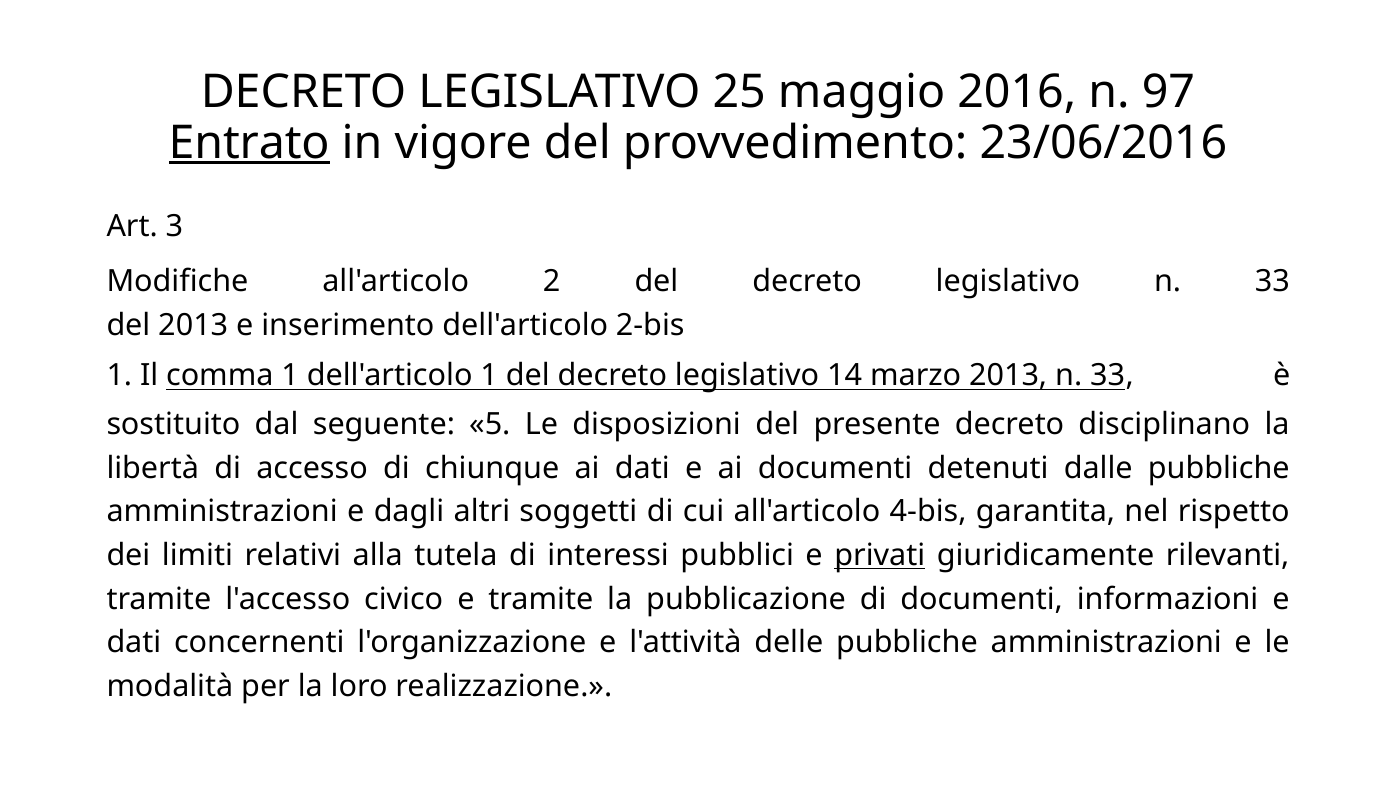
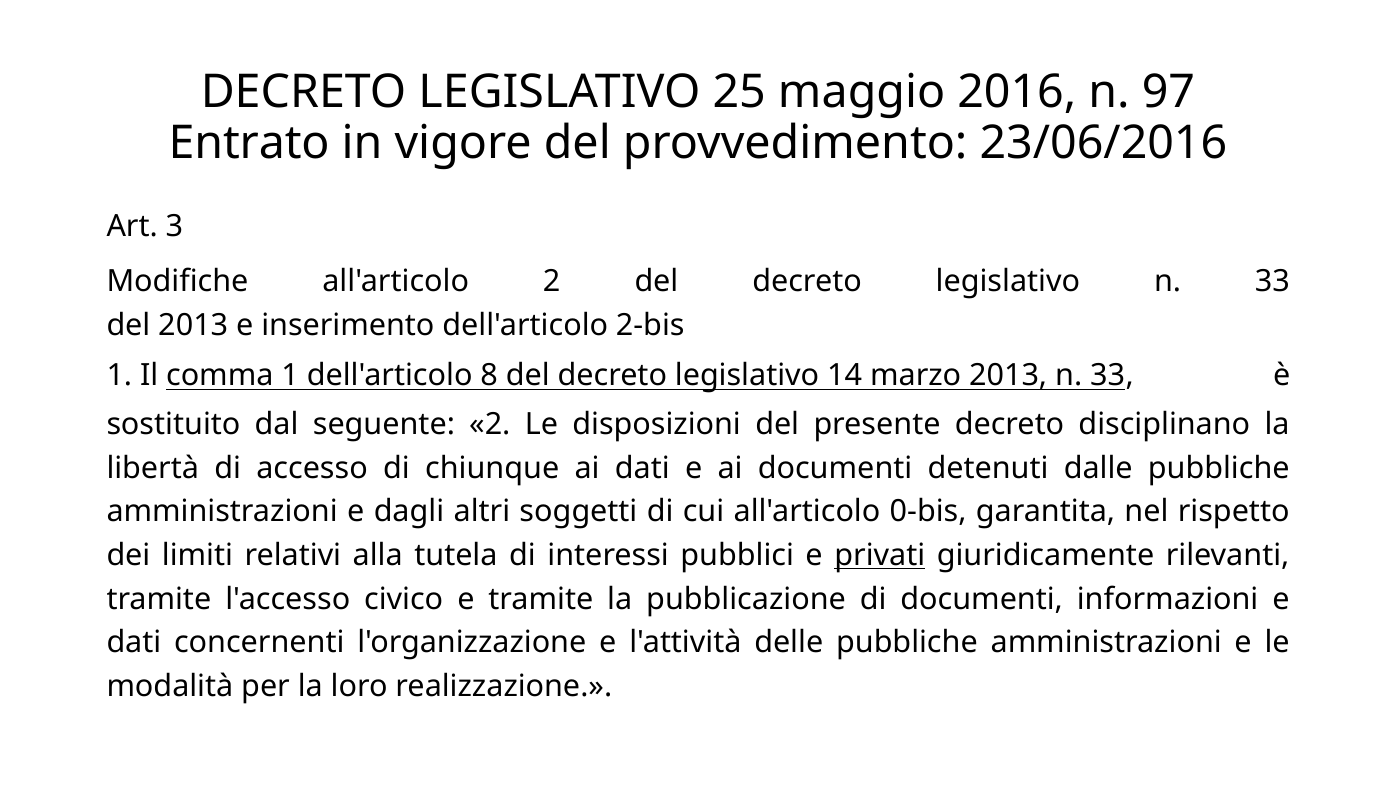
Entrato underline: present -> none
dell'articolo 1: 1 -> 8
seguente 5: 5 -> 2
4-bis: 4-bis -> 0-bis
